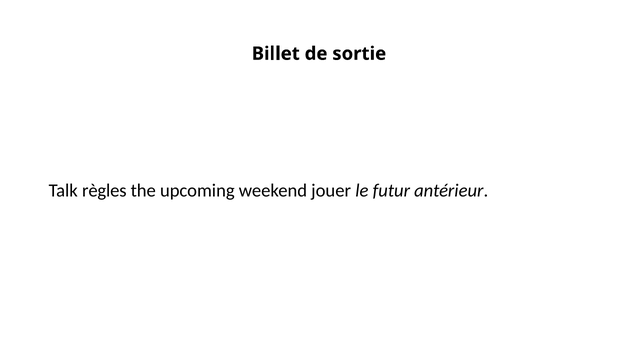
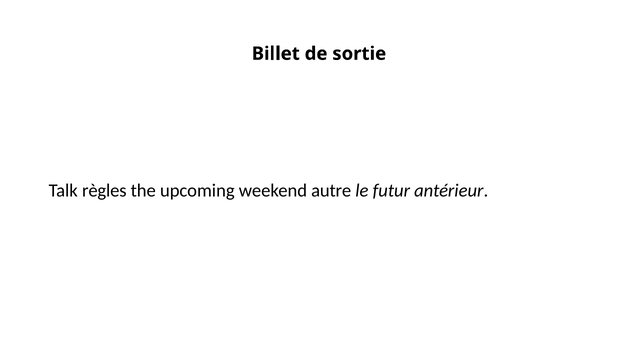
jouer: jouer -> autre
